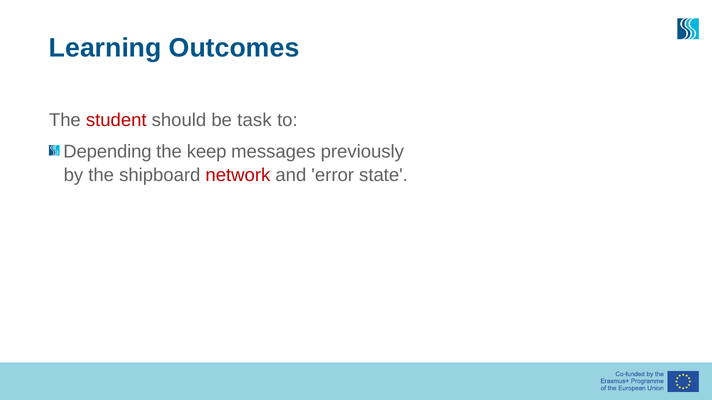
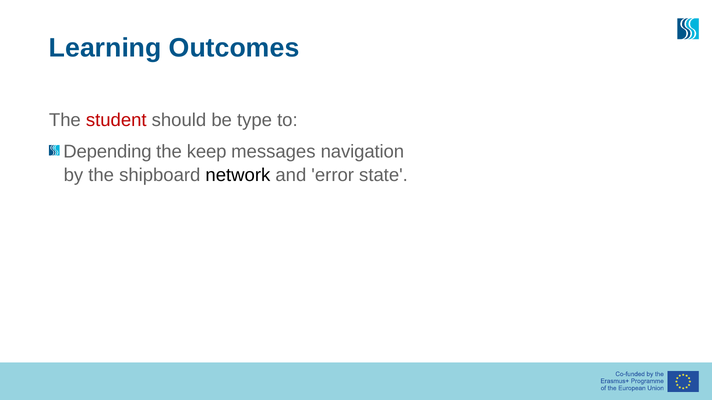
task: task -> type
previously: previously -> navigation
network colour: red -> black
